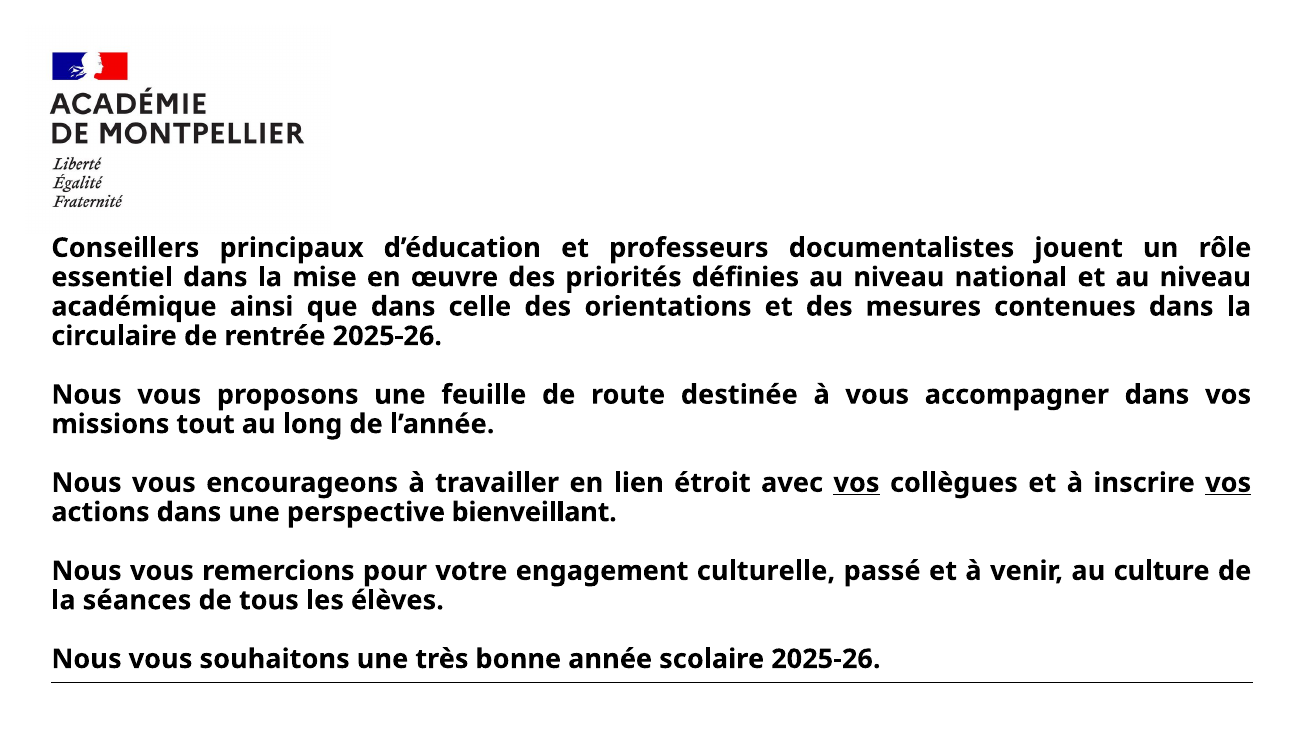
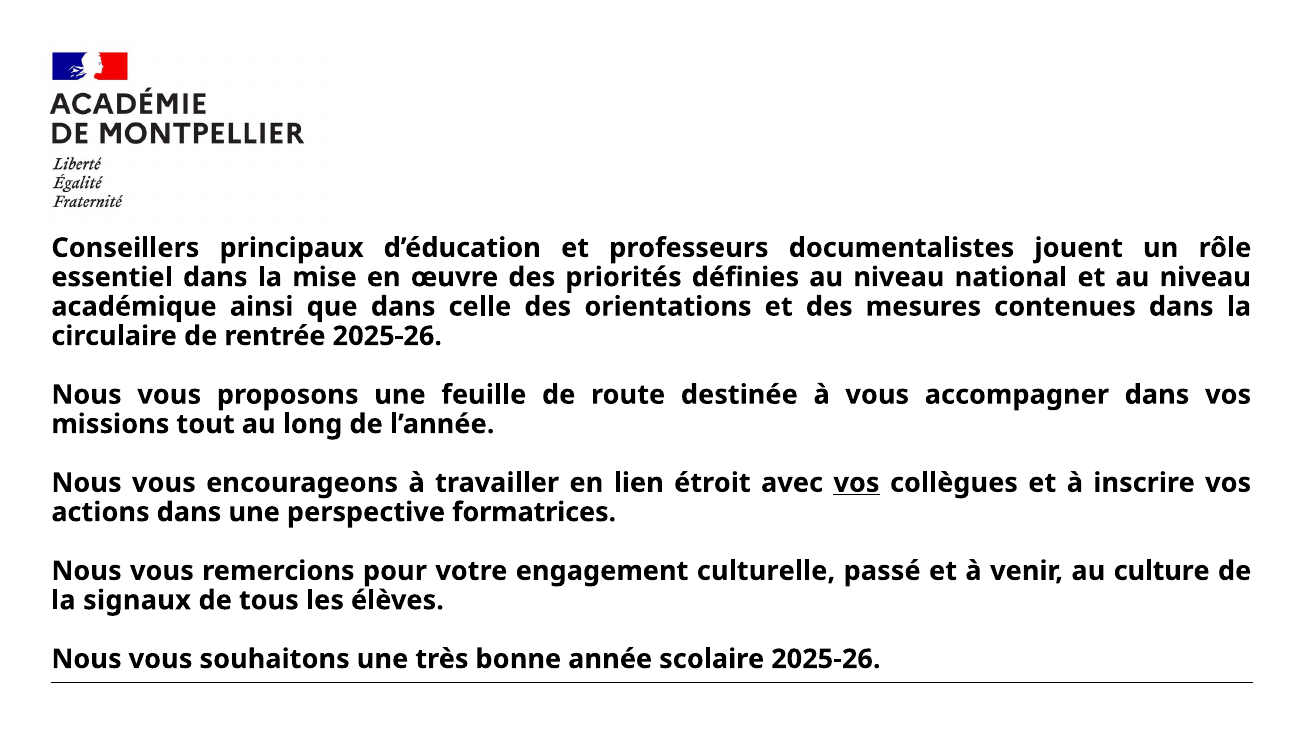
vos at (1228, 483) underline: present -> none
bienveillant: bienveillant -> formatrices
séances: séances -> signaux
